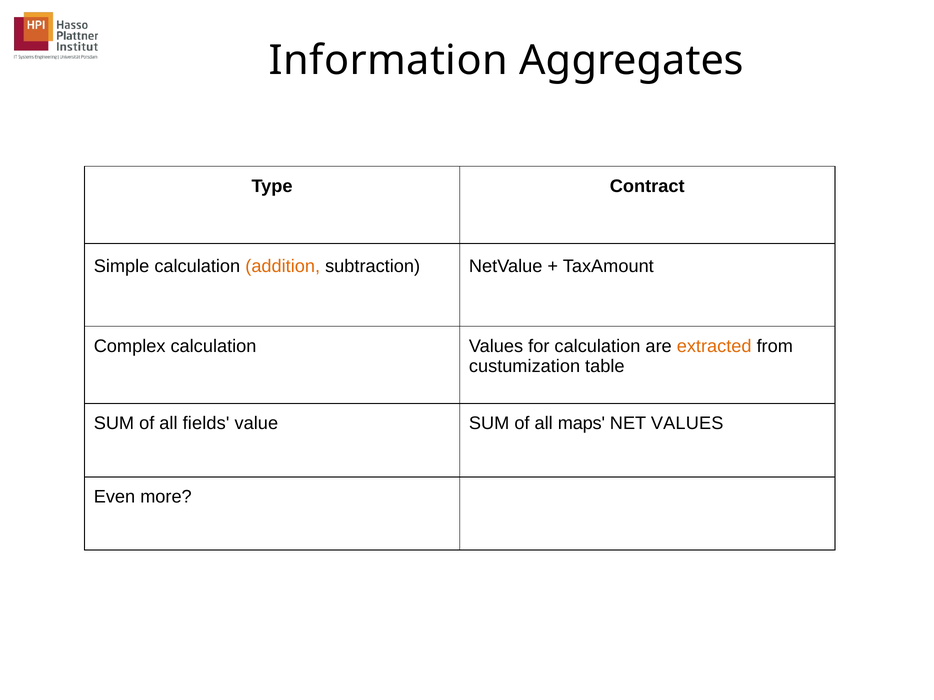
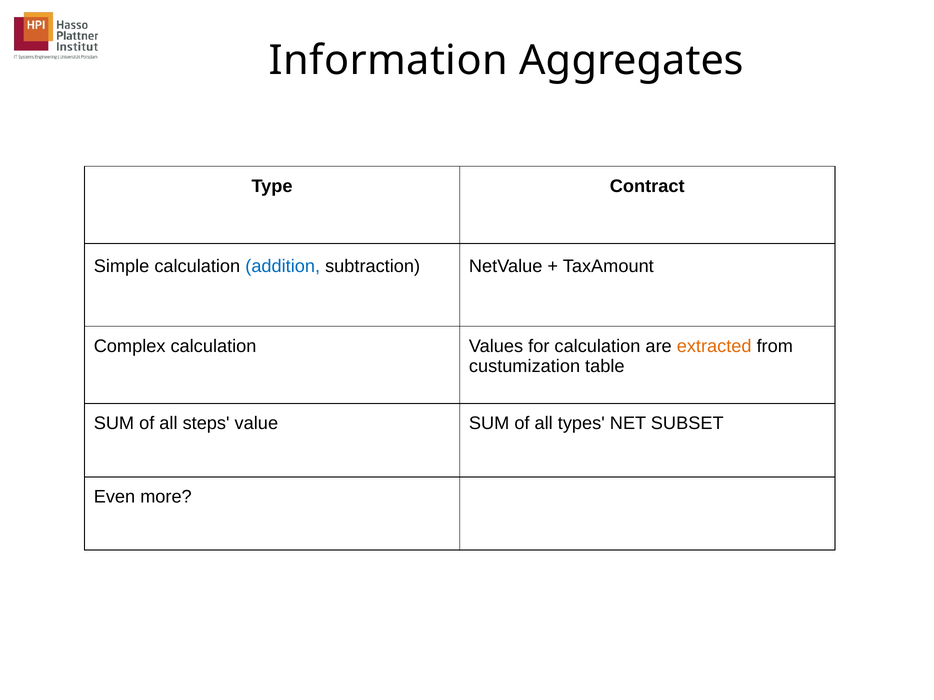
addition colour: orange -> blue
fields: fields -> steps
maps: maps -> types
NET VALUES: VALUES -> SUBSET
